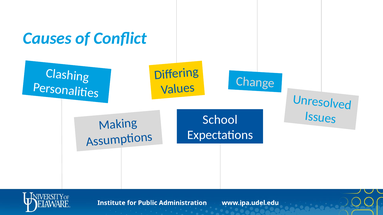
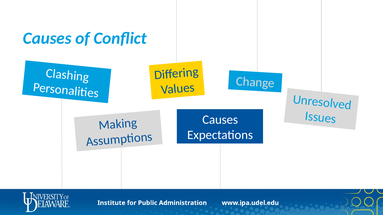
School at (220, 120): School -> Causes
